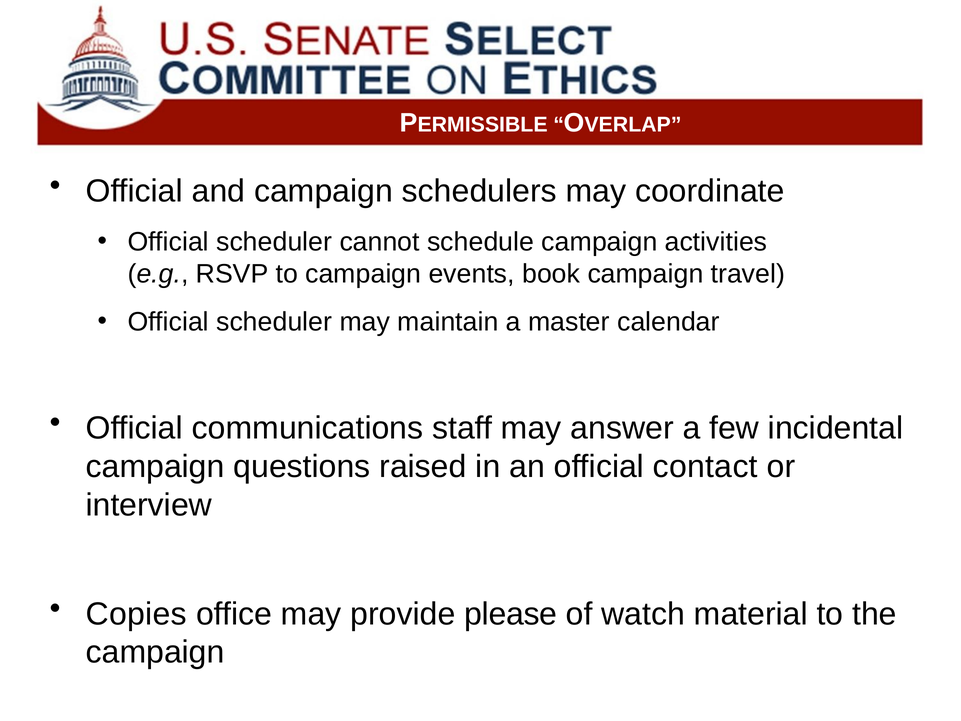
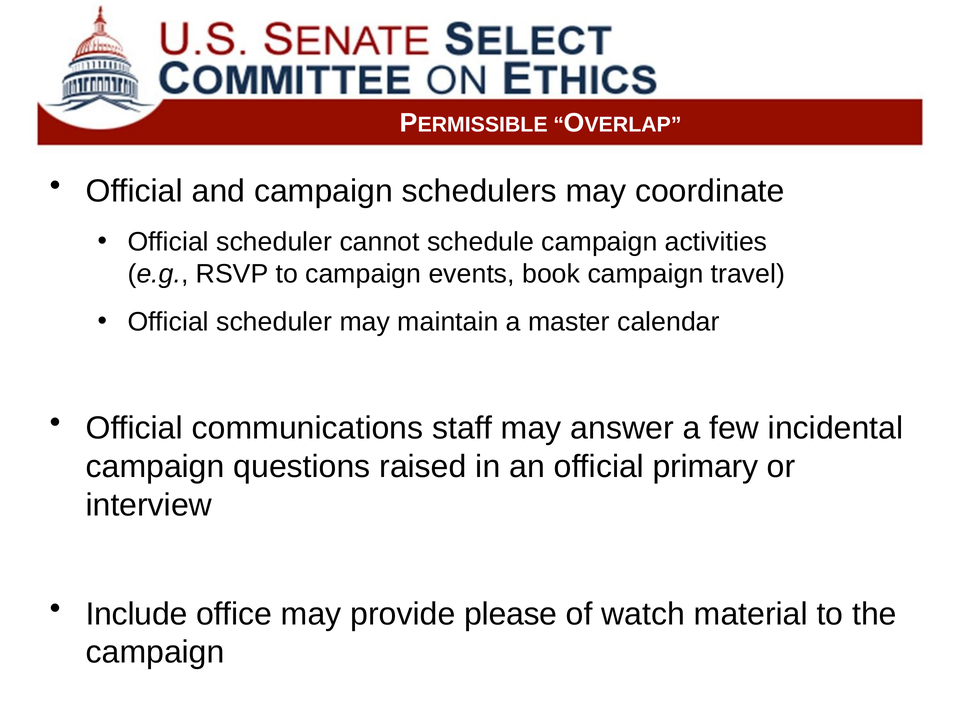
contact: contact -> primary
Copies: Copies -> Include
